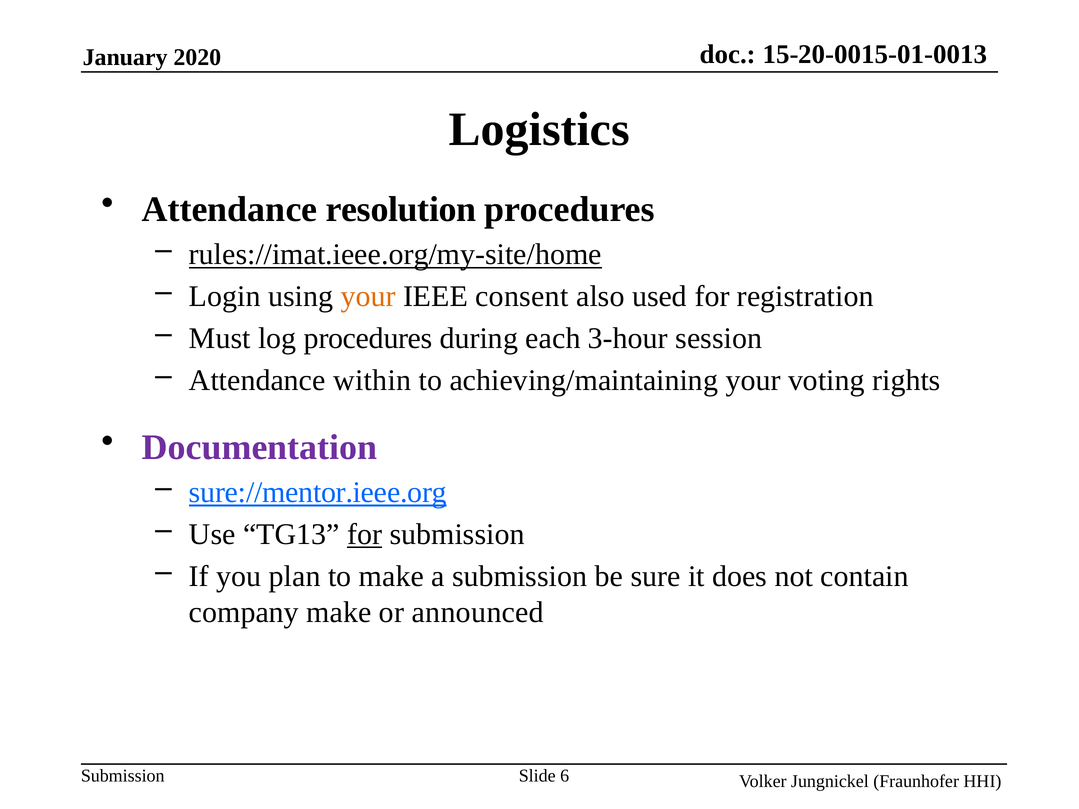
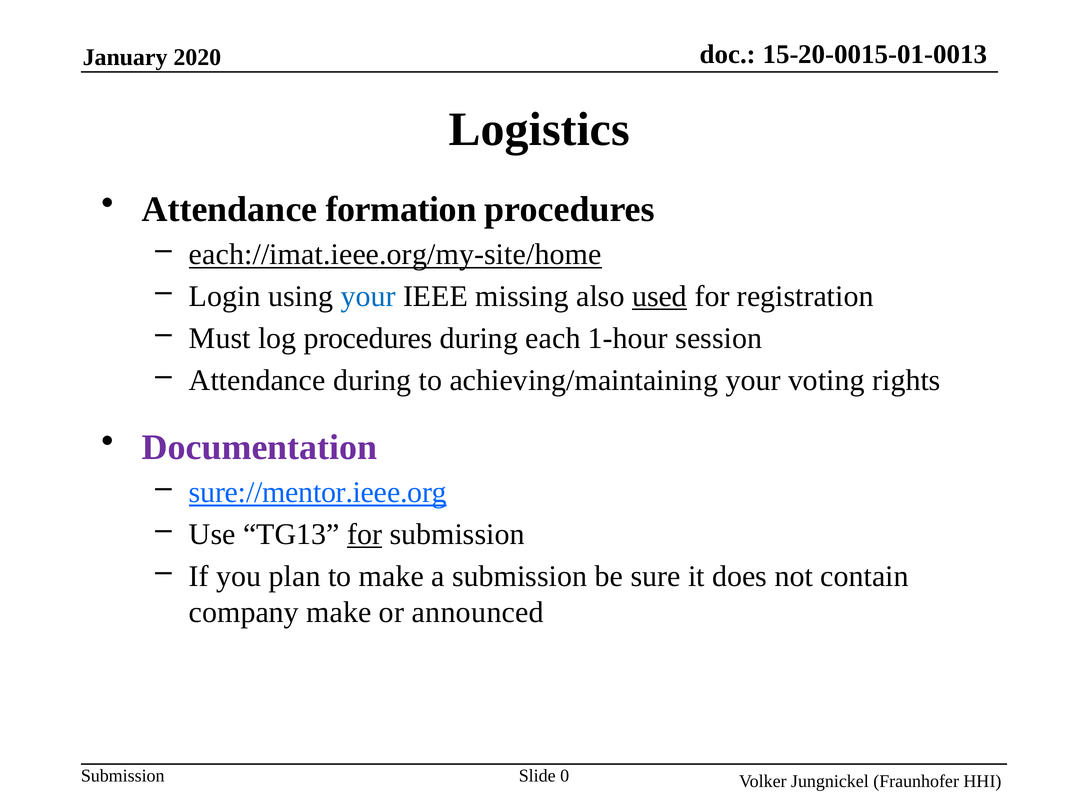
resolution: resolution -> formation
rules://imat.ieee.org/my-site/home: rules://imat.ieee.org/my-site/home -> each://imat.ieee.org/my-site/home
your at (368, 296) colour: orange -> blue
consent: consent -> missing
used underline: none -> present
3-hour: 3-hour -> 1-hour
Attendance within: within -> during
6: 6 -> 0
